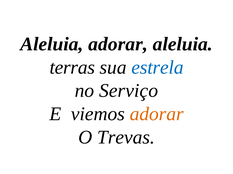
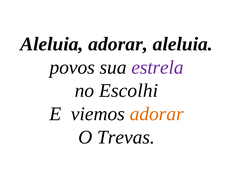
terras: terras -> povos
estrela colour: blue -> purple
Serviço: Serviço -> Escolhi
